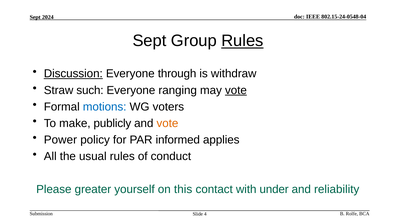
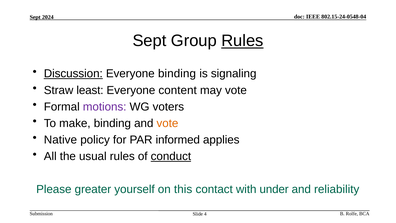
Everyone through: through -> binding
withdraw: withdraw -> signaling
such: such -> least
ranging: ranging -> content
vote at (236, 90) underline: present -> none
motions colour: blue -> purple
make publicly: publicly -> binding
Power: Power -> Native
conduct underline: none -> present
